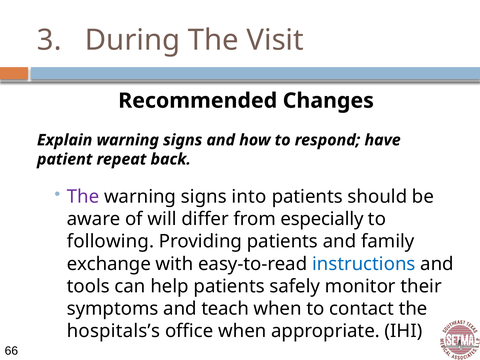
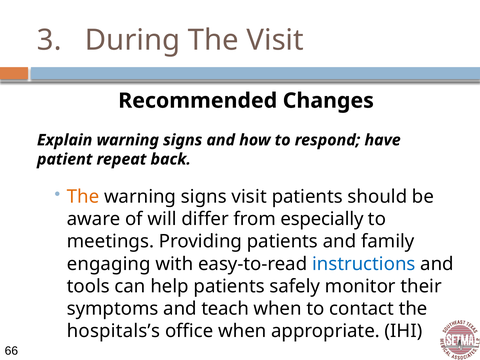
The at (83, 197) colour: purple -> orange
signs into: into -> visit
following: following -> meetings
exchange: exchange -> engaging
